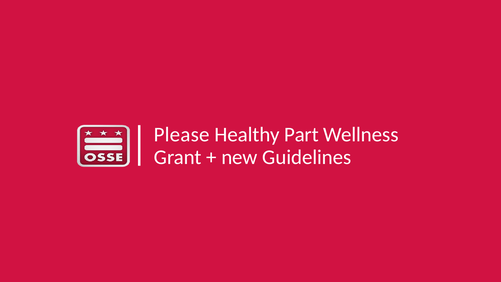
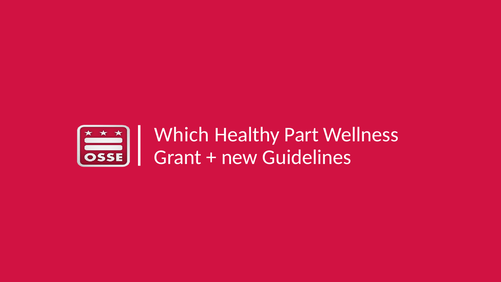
Please: Please -> Which
